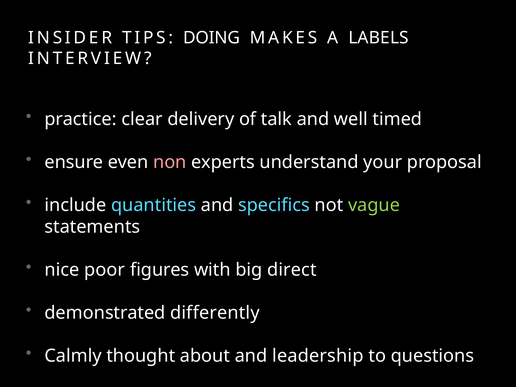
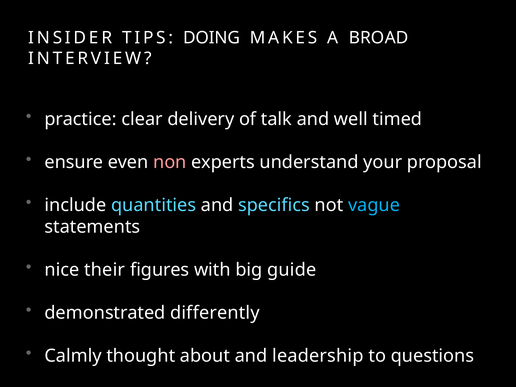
LABELS: LABELS -> BROAD
vague colour: light green -> light blue
poor: poor -> their
direct: direct -> guide
